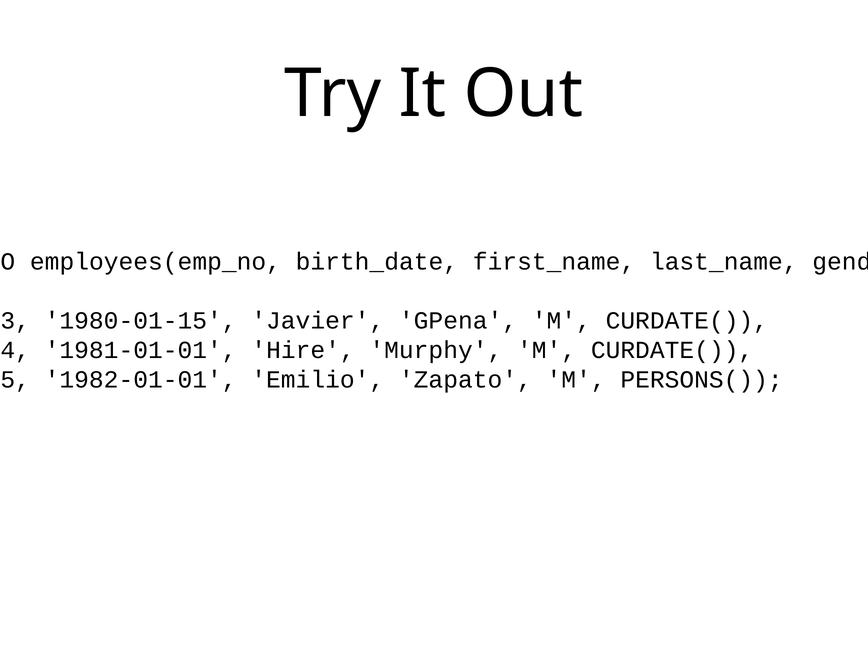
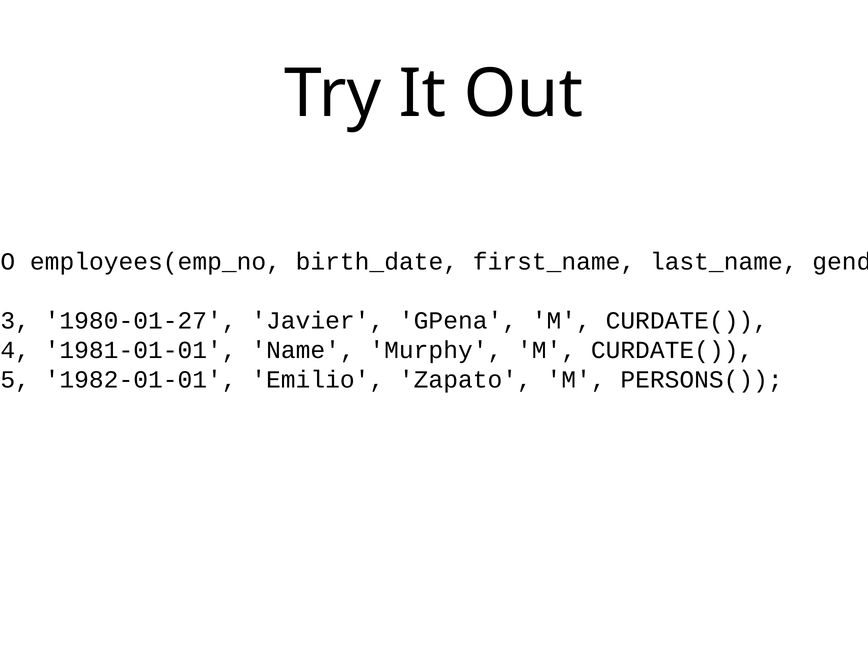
1980-01-15: 1980-01-15 -> 1980-01-27
Hire: Hire -> Name
